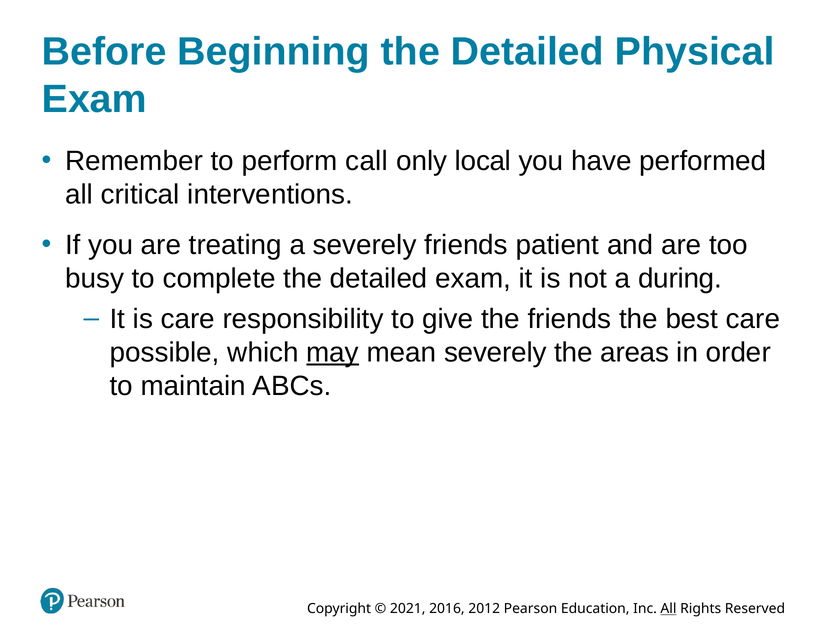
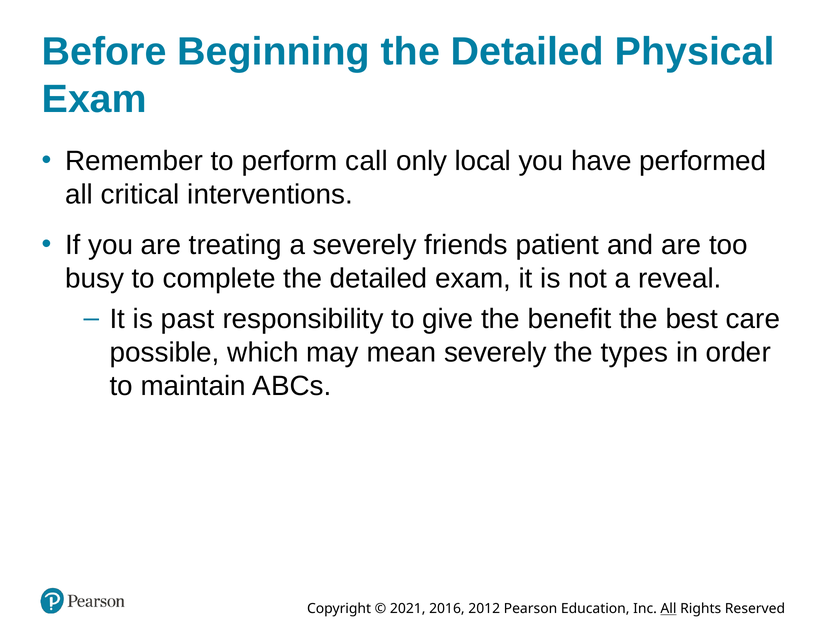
during: during -> reveal
is care: care -> past
the friends: friends -> benefit
may underline: present -> none
areas: areas -> types
